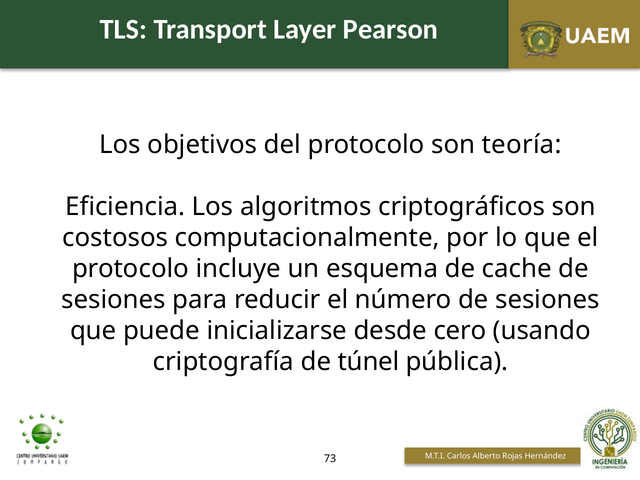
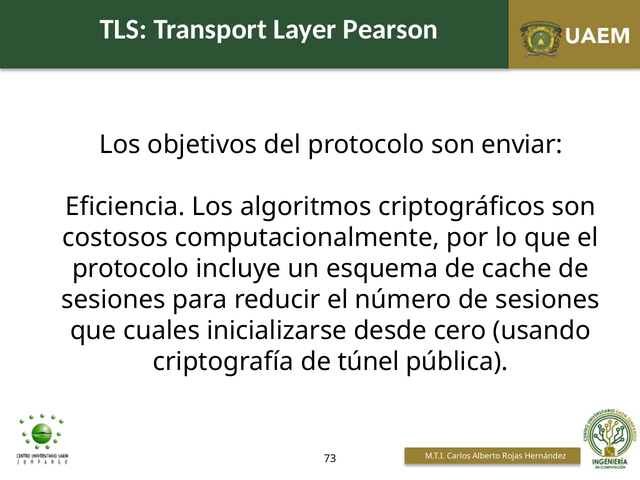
teoría: teoría -> enviar
puede: puede -> cuales
